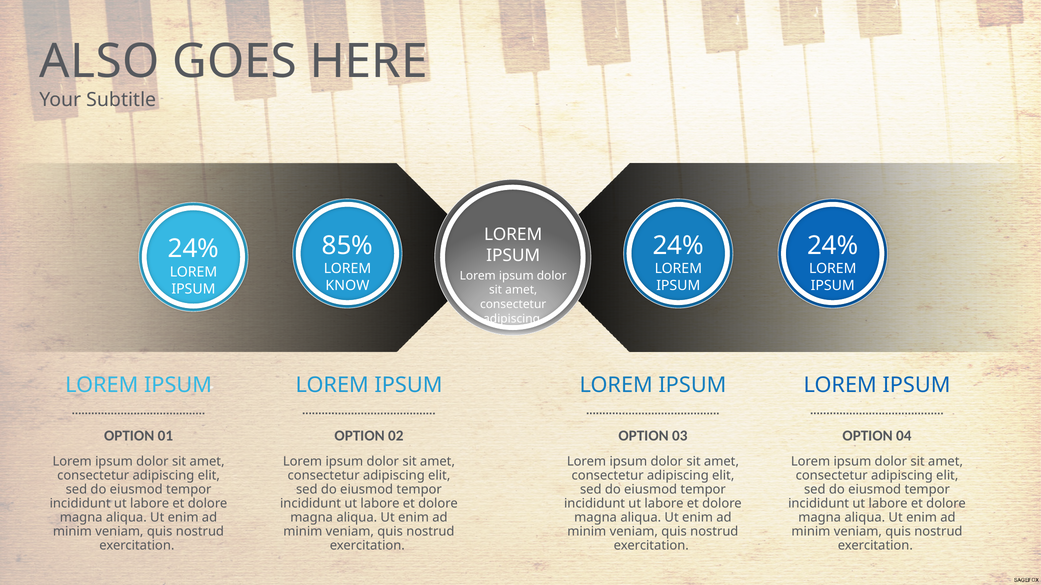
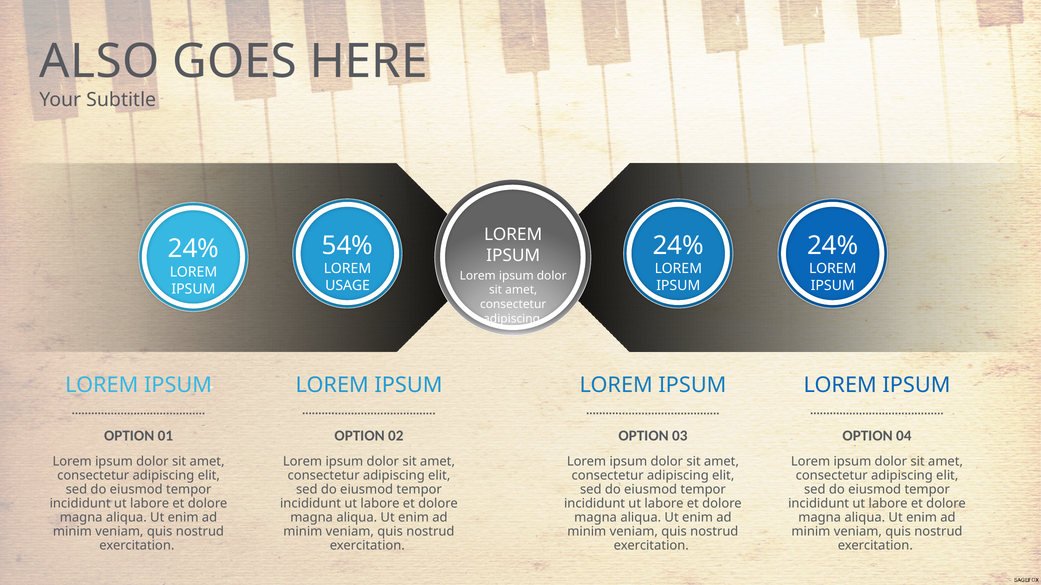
85%: 85% -> 54%
KNOW: KNOW -> USAGE
